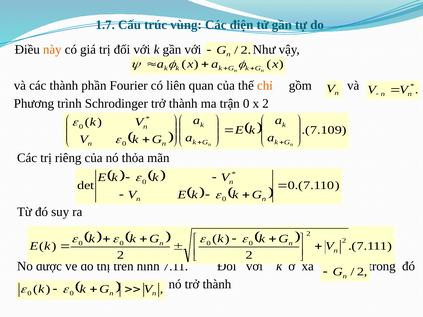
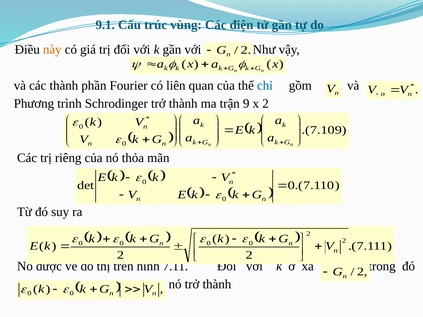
1.7: 1.7 -> 9.1
chỉ colour: orange -> blue
trận 0: 0 -> 9
